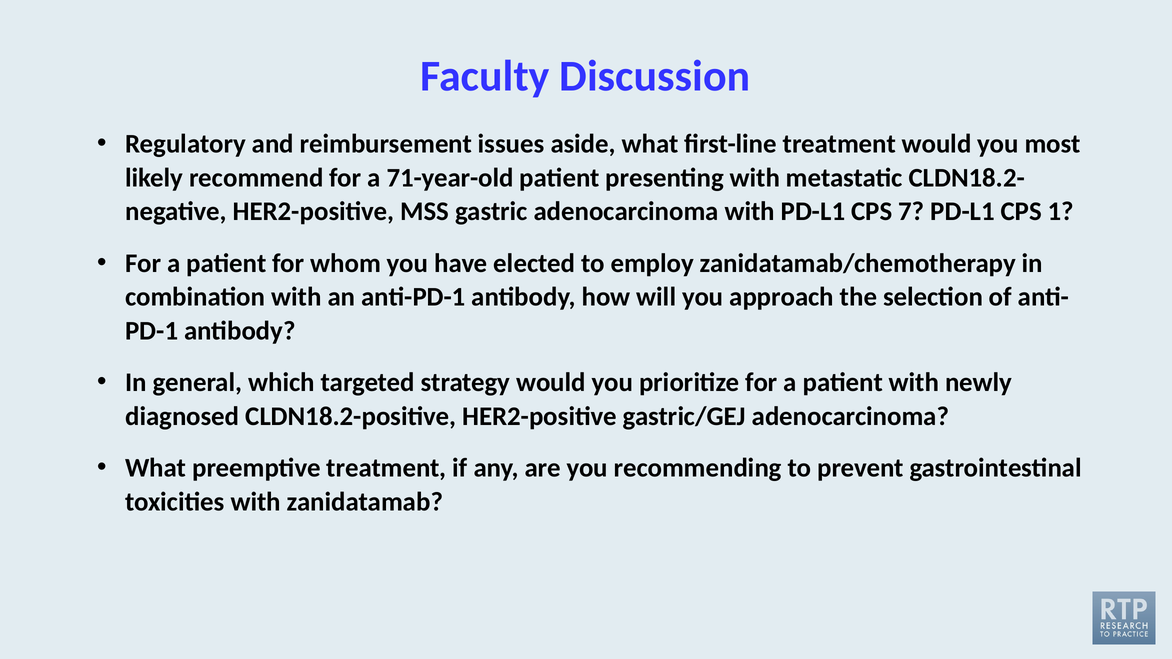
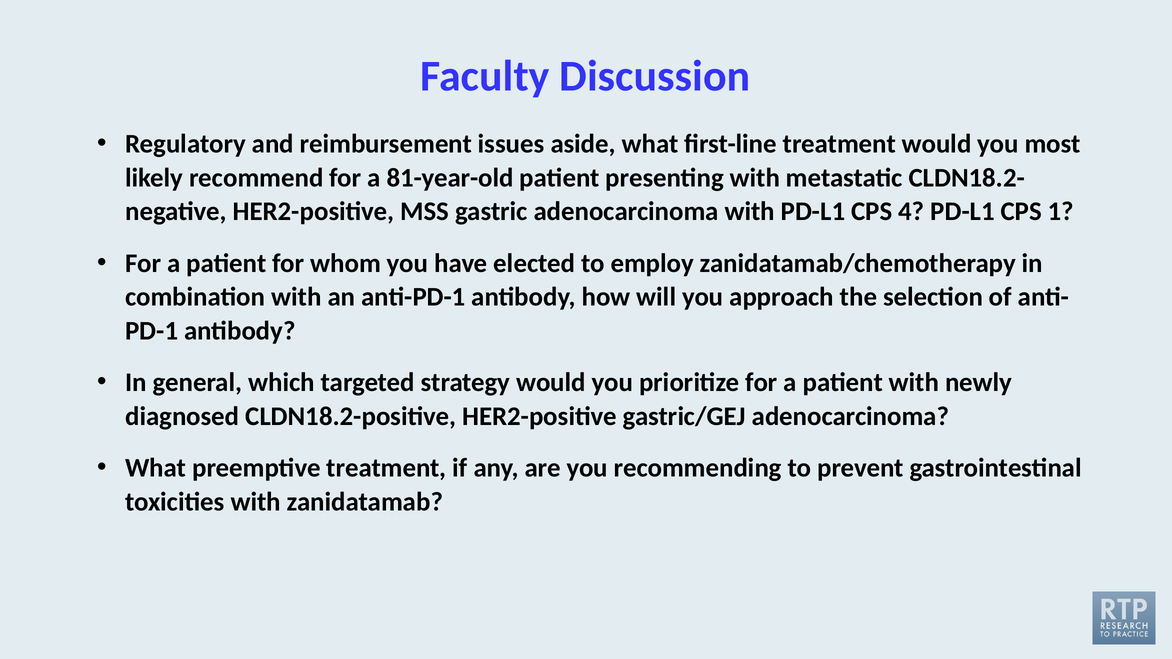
71-year-old: 71-year-old -> 81-year-old
7: 7 -> 4
